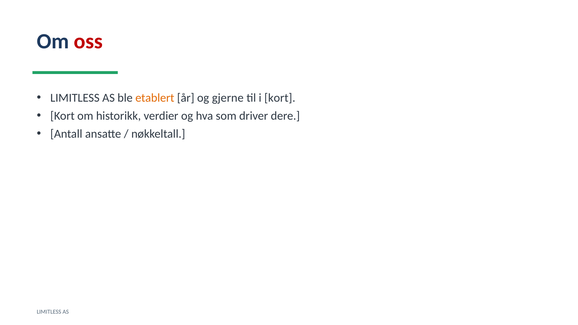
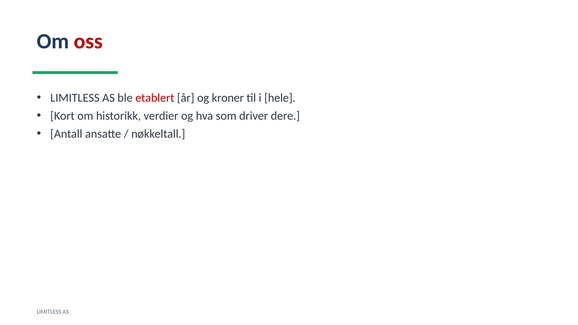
etablert colour: orange -> red
gjerne: gjerne -> kroner
i kort: kort -> hele
